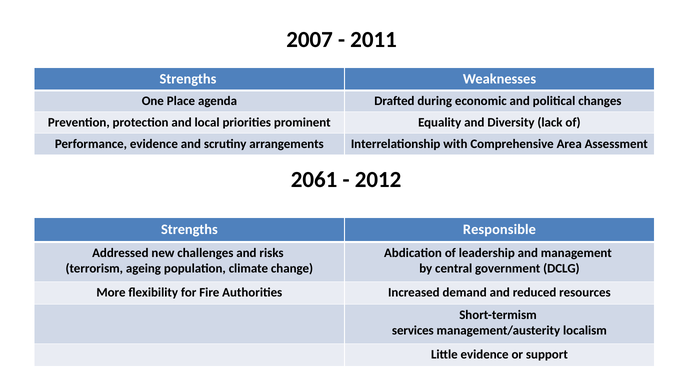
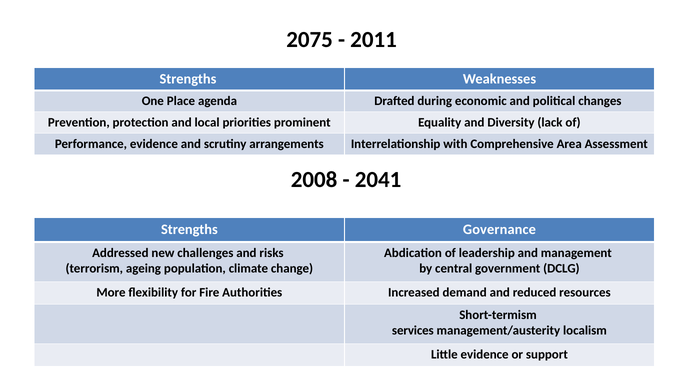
2007: 2007 -> 2075
2061: 2061 -> 2008
2012: 2012 -> 2041
Responsible: Responsible -> Governance
